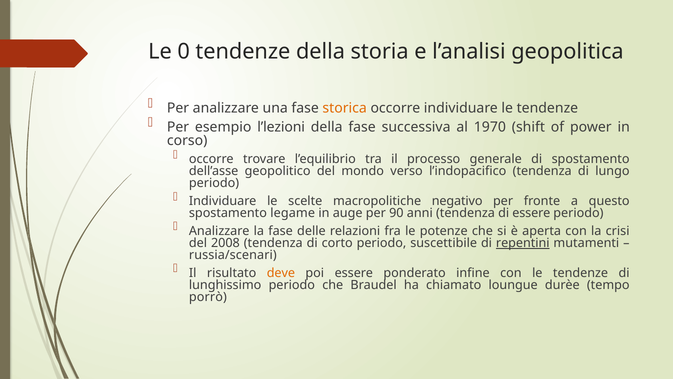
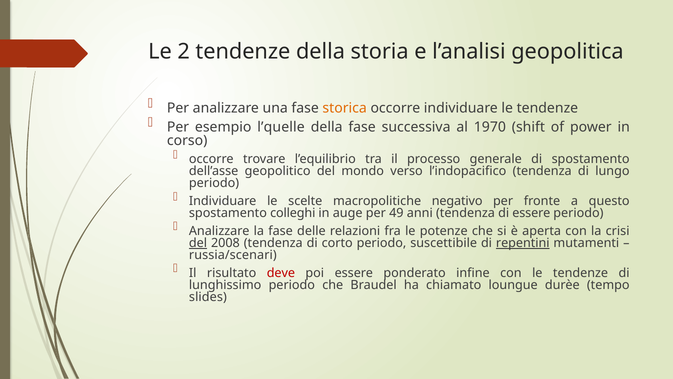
0: 0 -> 2
l’lezioni: l’lezioni -> l’quelle
legame: legame -> colleghi
90: 90 -> 49
del at (198, 243) underline: none -> present
deve colour: orange -> red
porrò: porrò -> slides
